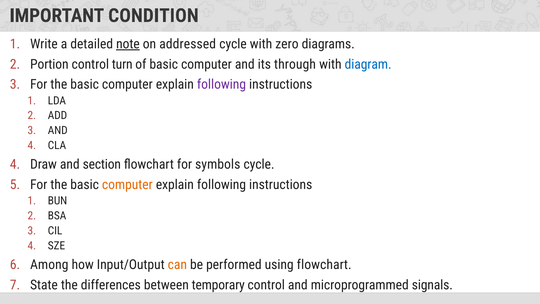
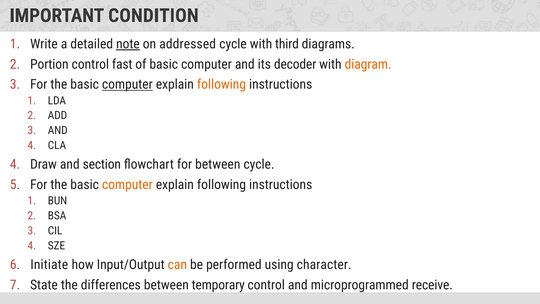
zero: zero -> third
turn: turn -> fast
through: through -> decoder
diagram colour: blue -> orange
computer at (127, 84) underline: none -> present
following at (221, 84) colour: purple -> orange
for symbols: symbols -> between
Among: Among -> Initiate
using flowchart: flowchart -> character
signals: signals -> receive
